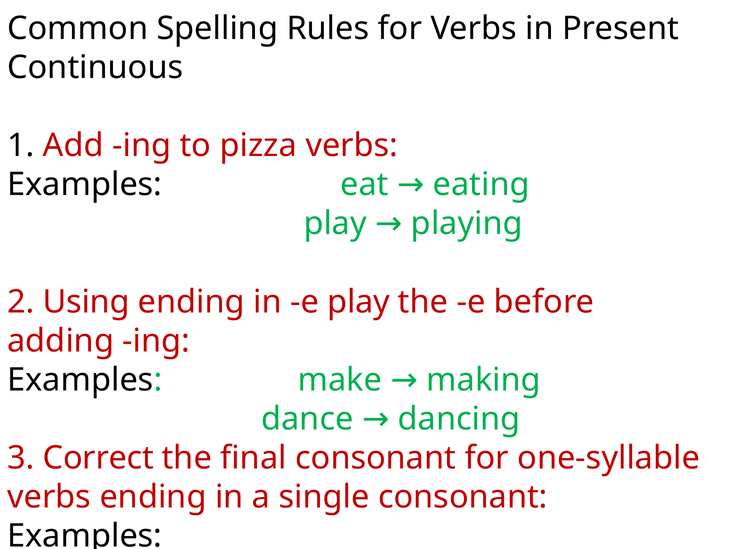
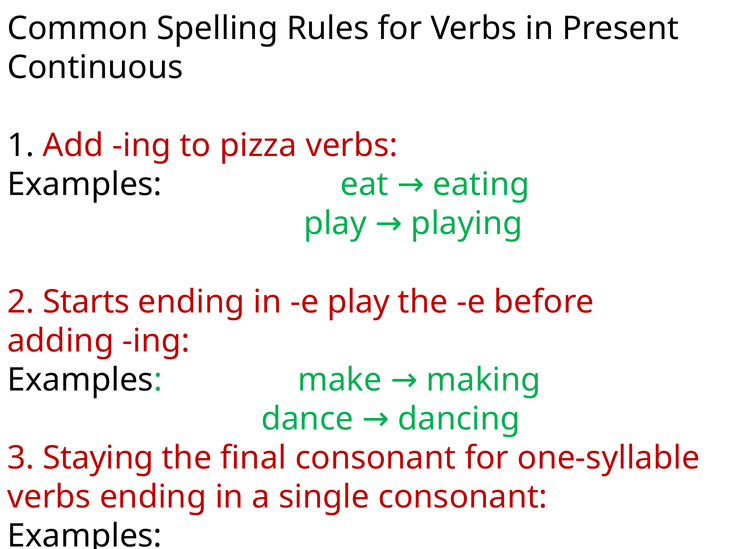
Using: Using -> Starts
Correct: Correct -> Staying
